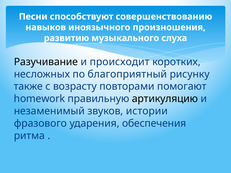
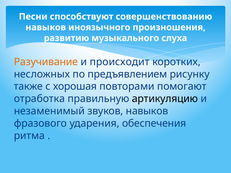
Разучивание colour: black -> orange
благоприятный: благоприятный -> предъявлением
возрасту: возрасту -> хорошая
homework: homework -> отработка
звуков истории: истории -> навыков
